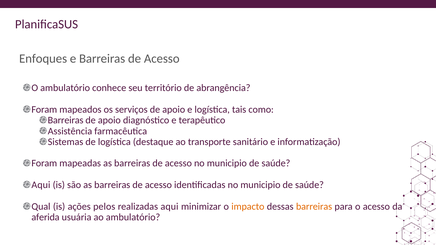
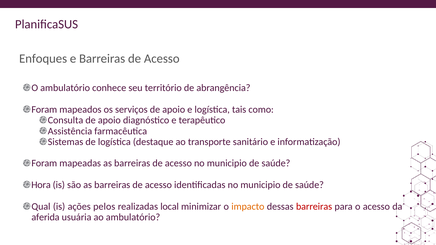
Barreiras at (66, 120): Barreiras -> Consulta
Aqui at (41, 185): Aqui -> Hora
realizadas aqui: aqui -> local
barreiras at (314, 207) colour: orange -> red
